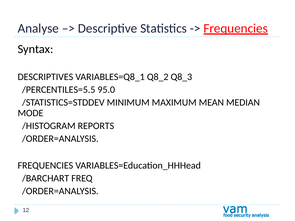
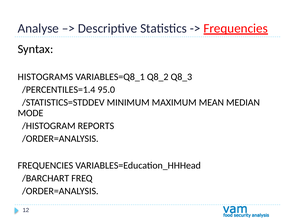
DESCRIPTIVES: DESCRIPTIVES -> HISTOGRAMS
/PERCENTILES=5.5: /PERCENTILES=5.5 -> /PERCENTILES=1.4
